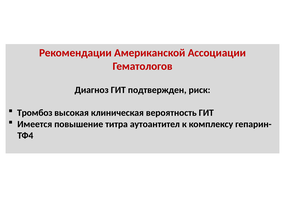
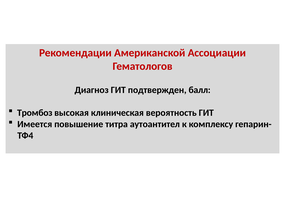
риск: риск -> балл
